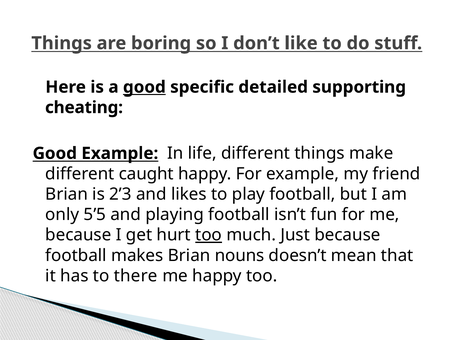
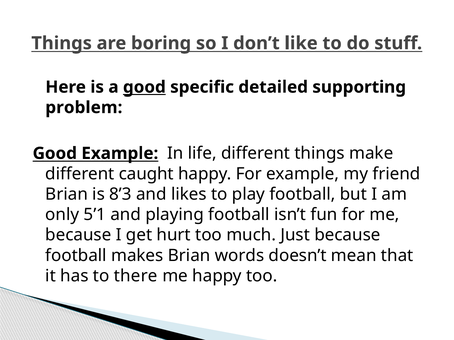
cheating: cheating -> problem
2’3: 2’3 -> 8’3
5’5: 5’5 -> 5’1
too at (209, 235) underline: present -> none
nouns: nouns -> words
